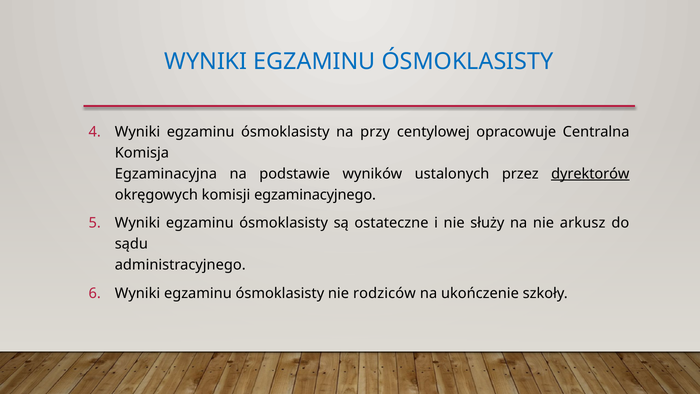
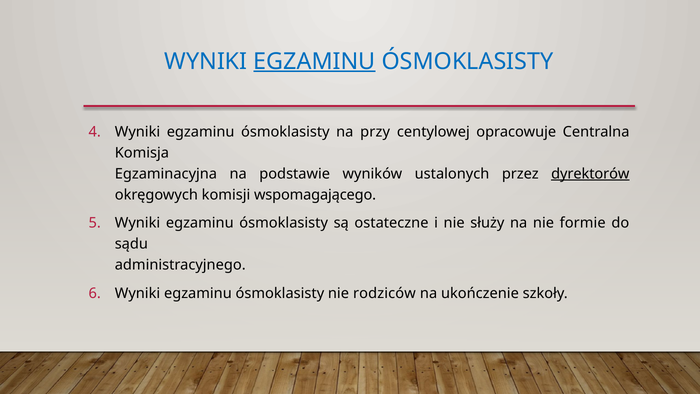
EGZAMINU at (314, 61) underline: none -> present
egzaminacyjnego: egzaminacyjnego -> wspomagającego
arkusz: arkusz -> formie
